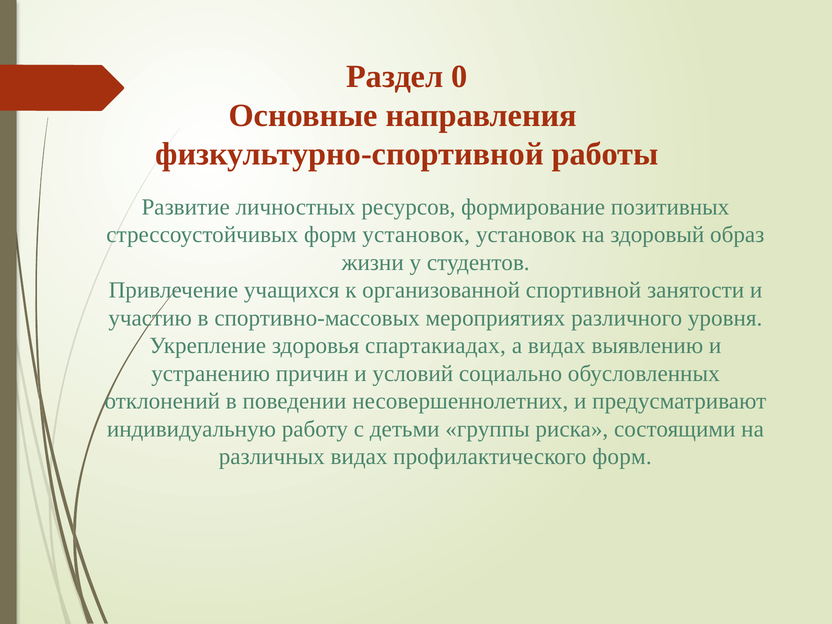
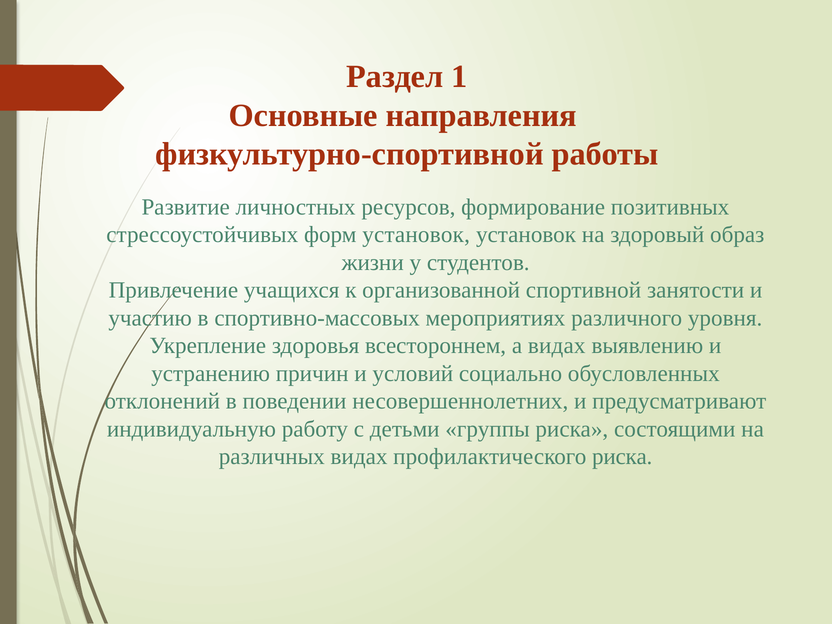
0: 0 -> 1
спартакиадах: спартакиадах -> всестороннем
профилактического форм: форм -> риска
